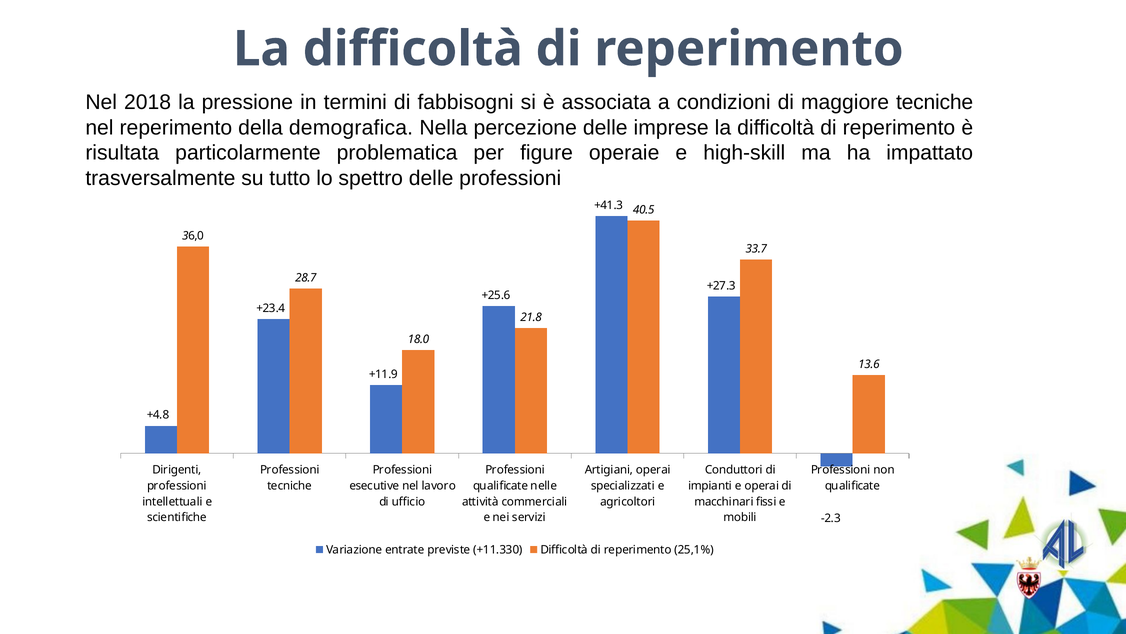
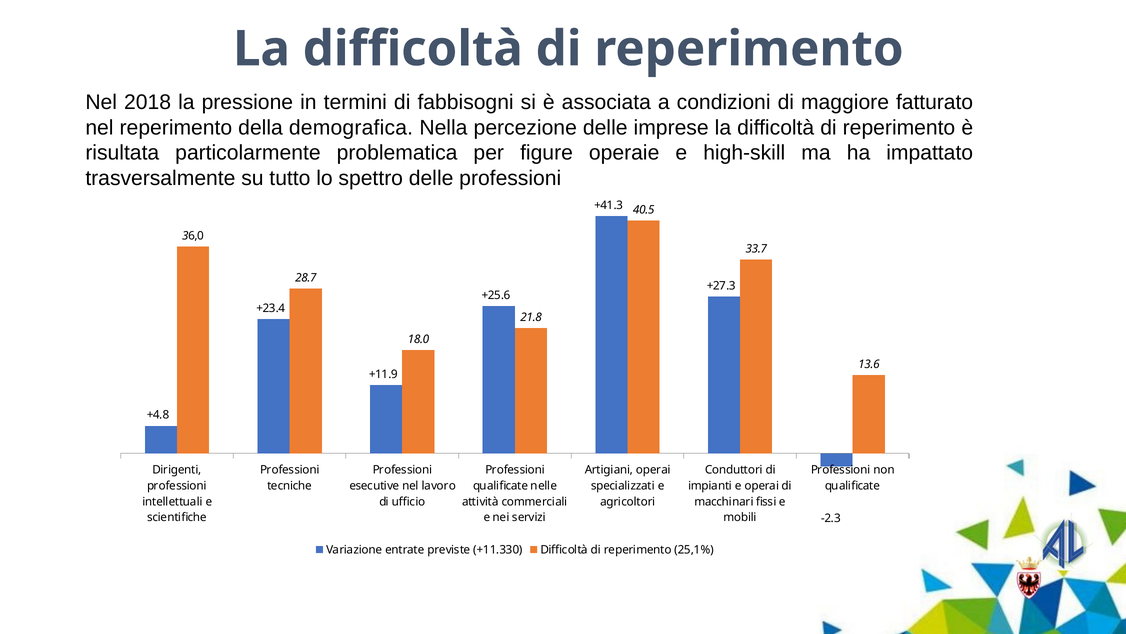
maggiore tecniche: tecniche -> fatturato
